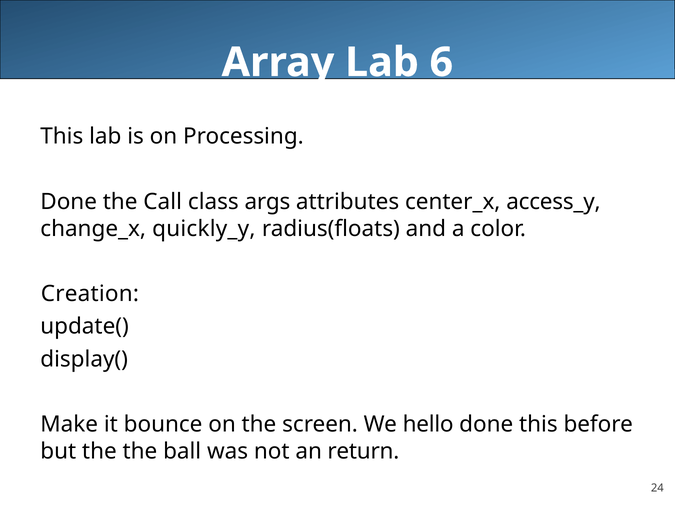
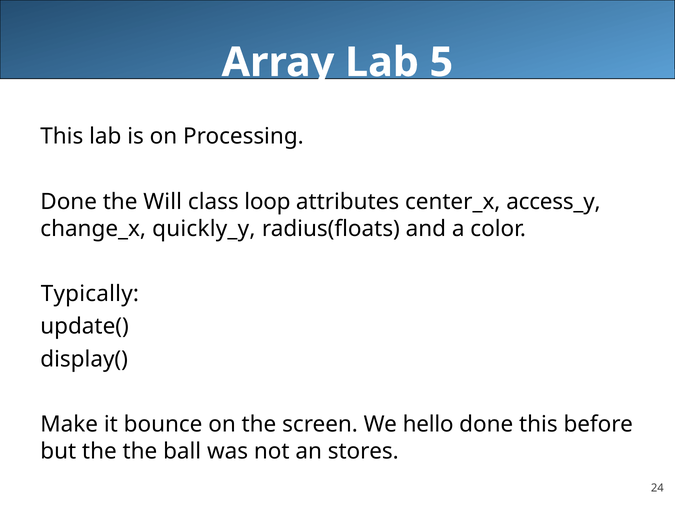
6: 6 -> 5
Call: Call -> Will
args: args -> loop
Creation: Creation -> Typically
return: return -> stores
